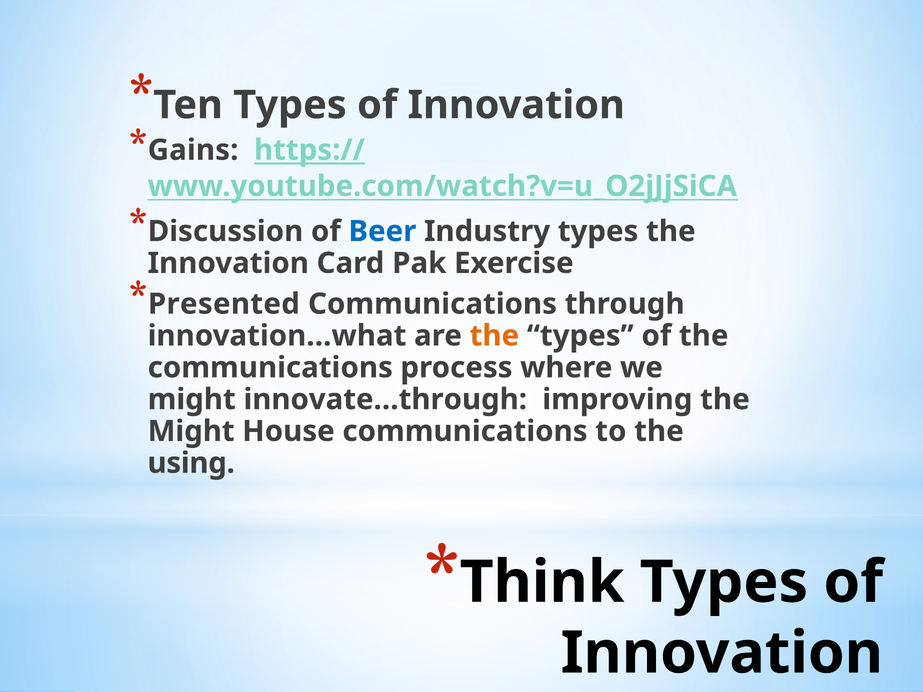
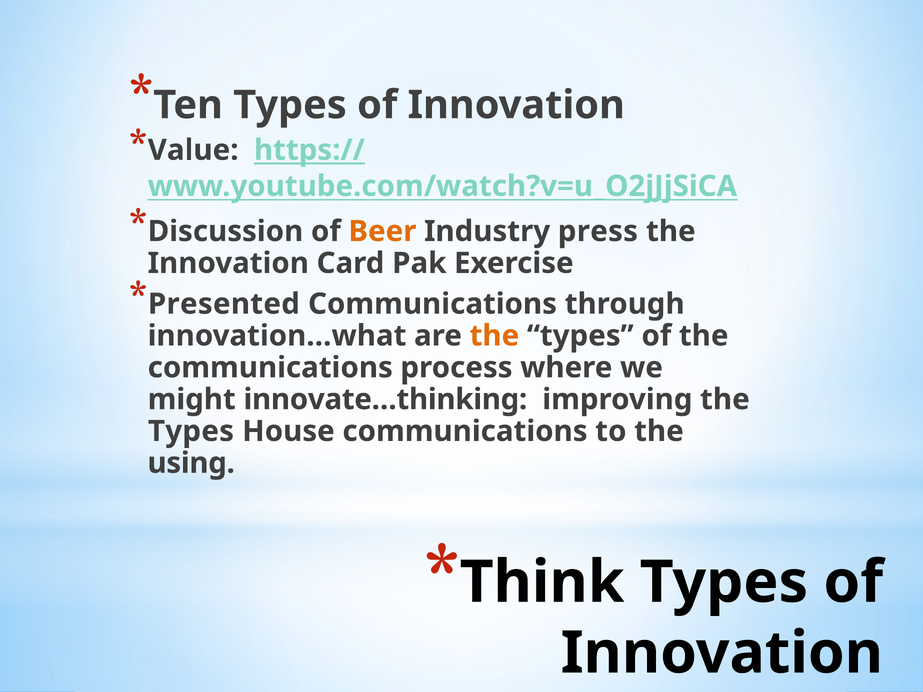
Gains: Gains -> Value
Beer colour: blue -> orange
Industry types: types -> press
innovate…through: innovate…through -> innovate…thinking
Might at (191, 431): Might -> Types
